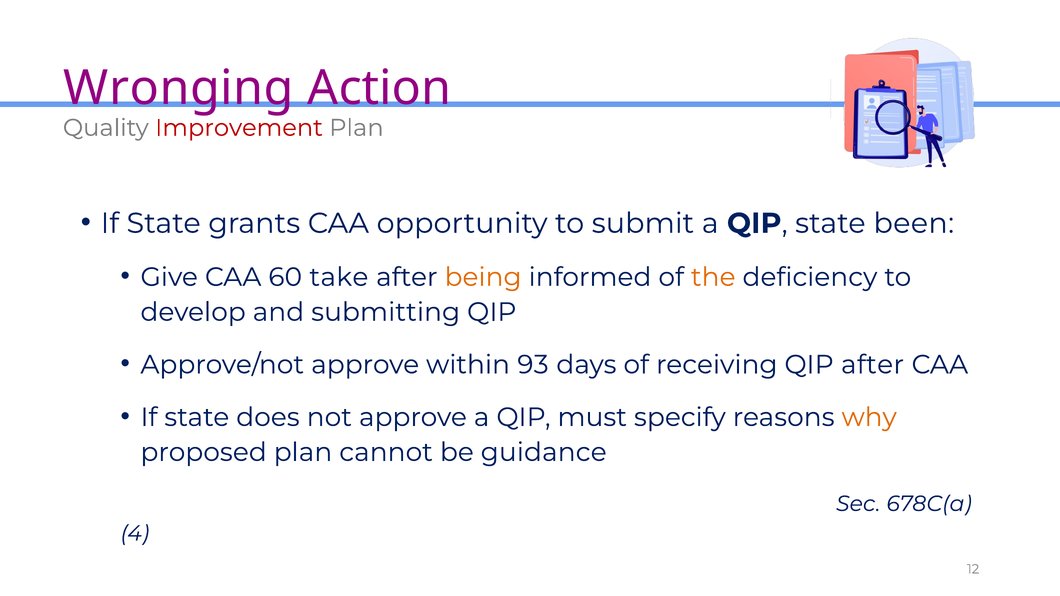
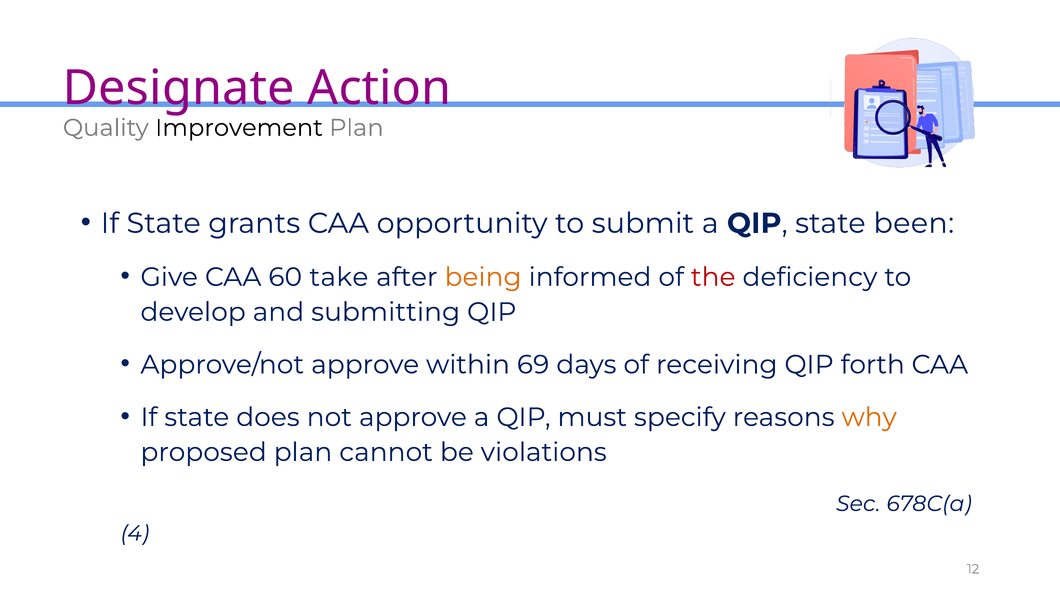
Wronging: Wronging -> Designate
Improvement colour: red -> black
the colour: orange -> red
93: 93 -> 69
QIP after: after -> forth
guidance: guidance -> violations
